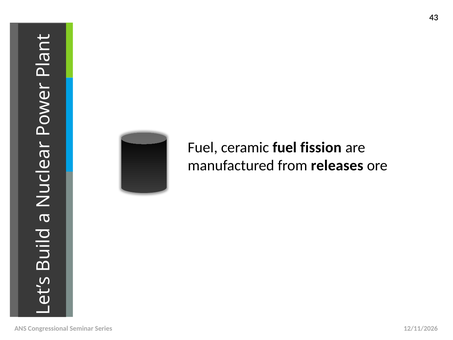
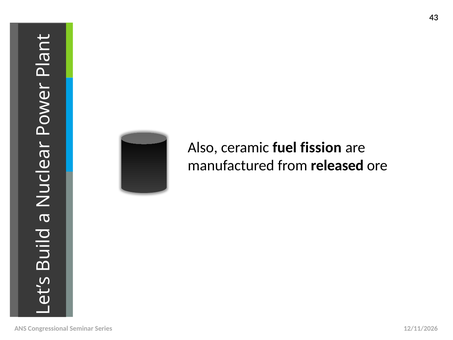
Fuel at (203, 147): Fuel -> Also
releases: releases -> released
